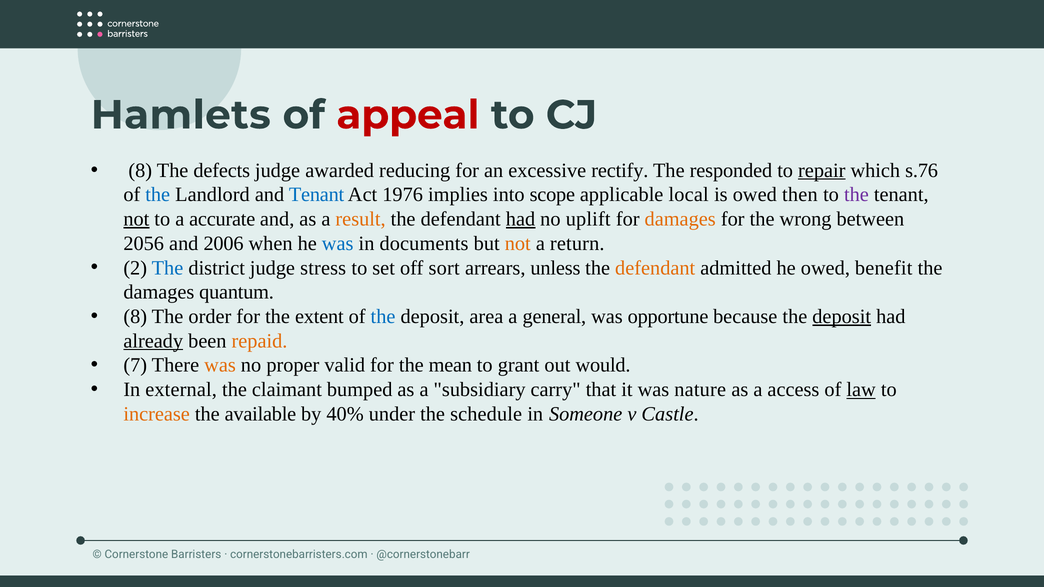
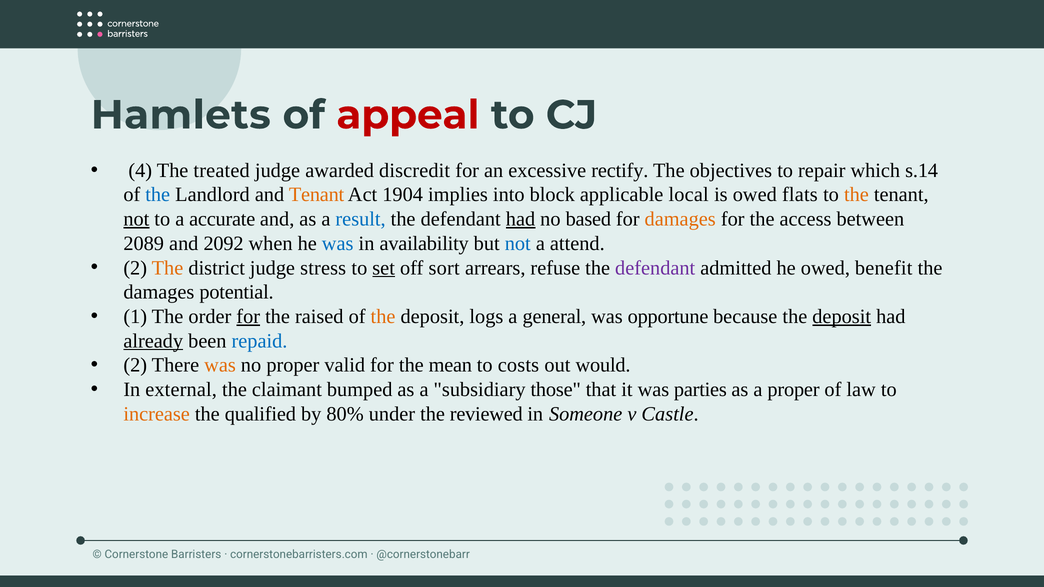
8 at (140, 170): 8 -> 4
defects: defects -> treated
reducing: reducing -> discredit
responded: responded -> objectives
repair underline: present -> none
s.76: s.76 -> s.14
Tenant at (317, 195) colour: blue -> orange
1976: 1976 -> 1904
scope: scope -> block
then: then -> flats
the at (856, 195) colour: purple -> orange
result colour: orange -> blue
uplift: uplift -> based
wrong: wrong -> access
2056: 2056 -> 2089
2006: 2006 -> 2092
documents: documents -> availability
not at (518, 244) colour: orange -> blue
return: return -> attend
The at (168, 268) colour: blue -> orange
set underline: none -> present
unless: unless -> refuse
defendant at (655, 268) colour: orange -> purple
quantum: quantum -> potential
8 at (135, 317): 8 -> 1
for at (248, 317) underline: none -> present
extent: extent -> raised
the at (383, 317) colour: blue -> orange
area: area -> logs
repaid colour: orange -> blue
7 at (135, 365): 7 -> 2
grant: grant -> costs
carry: carry -> those
nature: nature -> parties
a access: access -> proper
law underline: present -> none
available: available -> qualified
40%: 40% -> 80%
schedule: schedule -> reviewed
